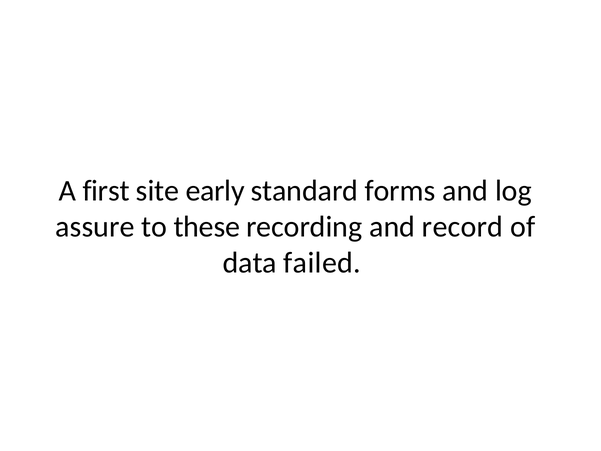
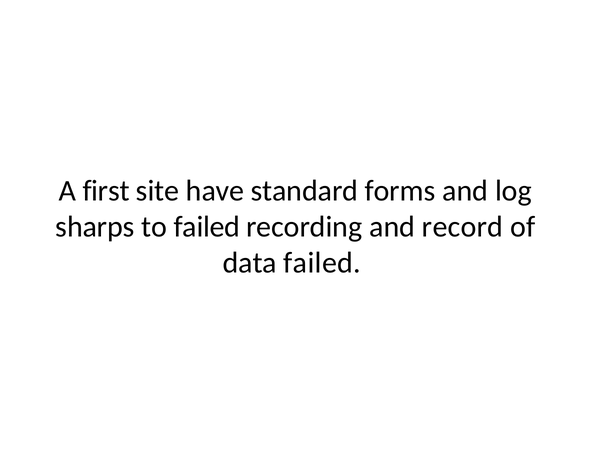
early: early -> have
assure: assure -> sharps
to these: these -> failed
